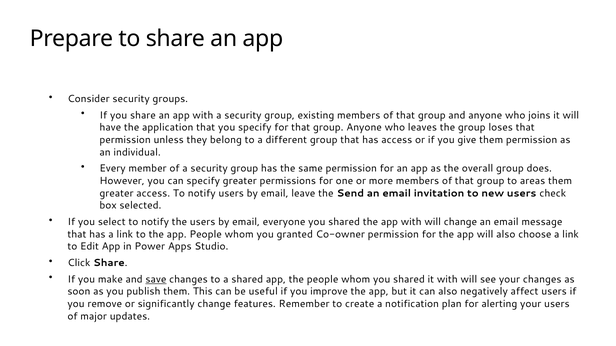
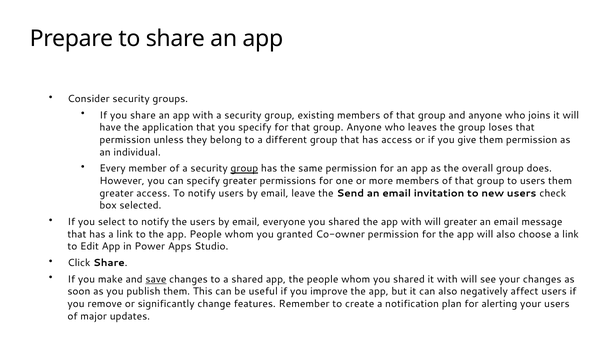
group at (244, 169) underline: none -> present
to areas: areas -> users
will change: change -> greater
